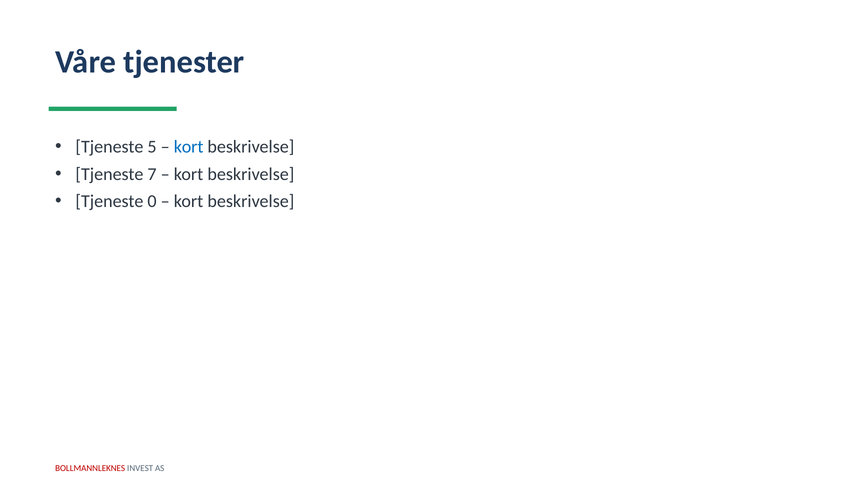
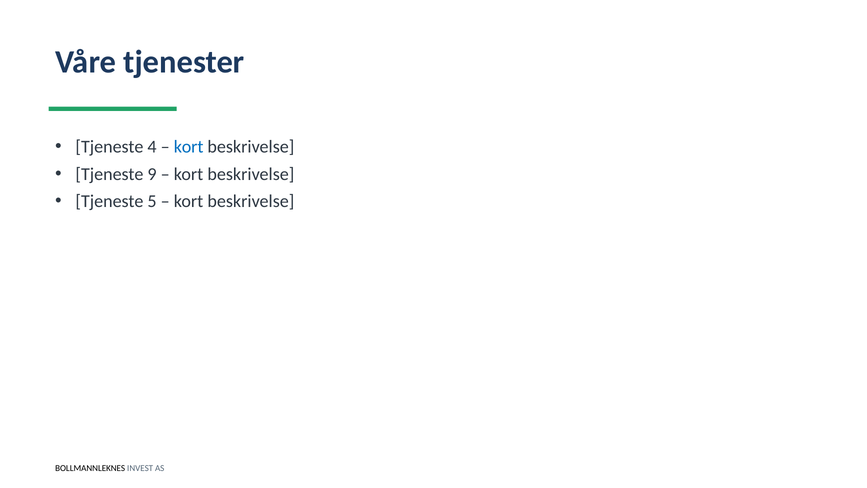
5: 5 -> 4
7: 7 -> 9
0: 0 -> 5
BOLLMANNLEKNES colour: red -> black
